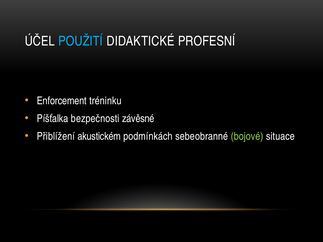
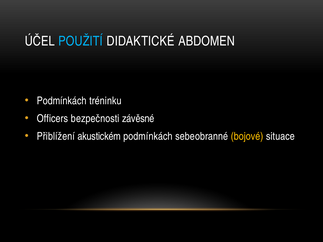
PROFESNÍ: PROFESNÍ -> ABDOMEN
Enforcement at (62, 101): Enforcement -> Podmínkách
Píšťalka: Píšťalka -> Officers
bojové colour: light green -> yellow
